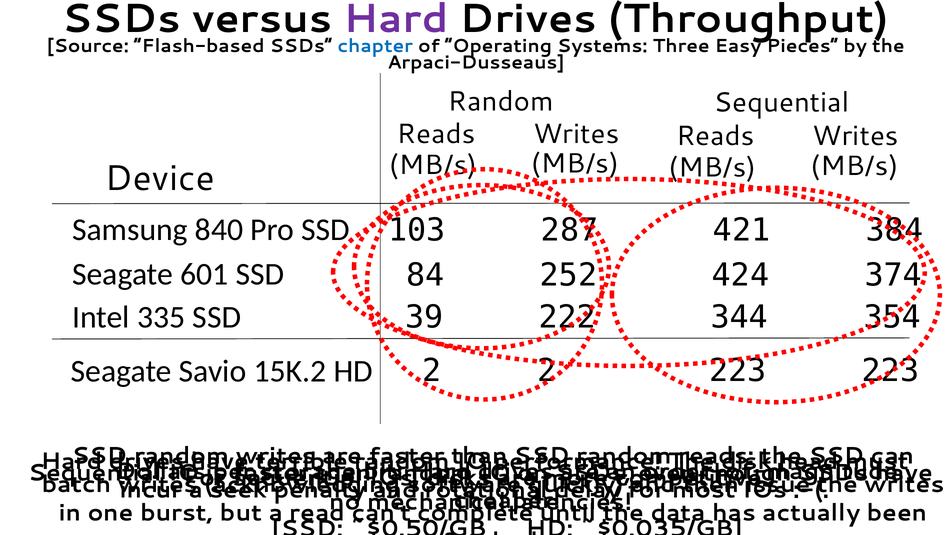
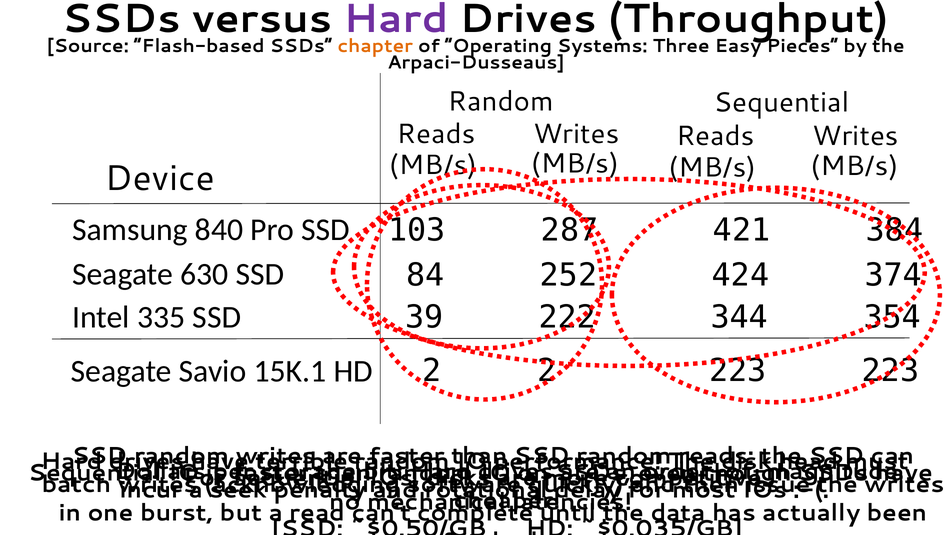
chapter colour: blue -> orange
601: 601 -> 630
15K.2: 15K.2 -> 15K.1
